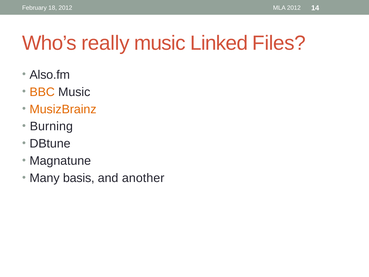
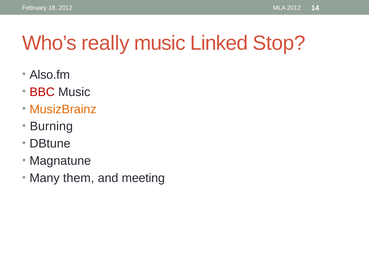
Files: Files -> Stop
BBC colour: orange -> red
basis: basis -> them
another: another -> meeting
